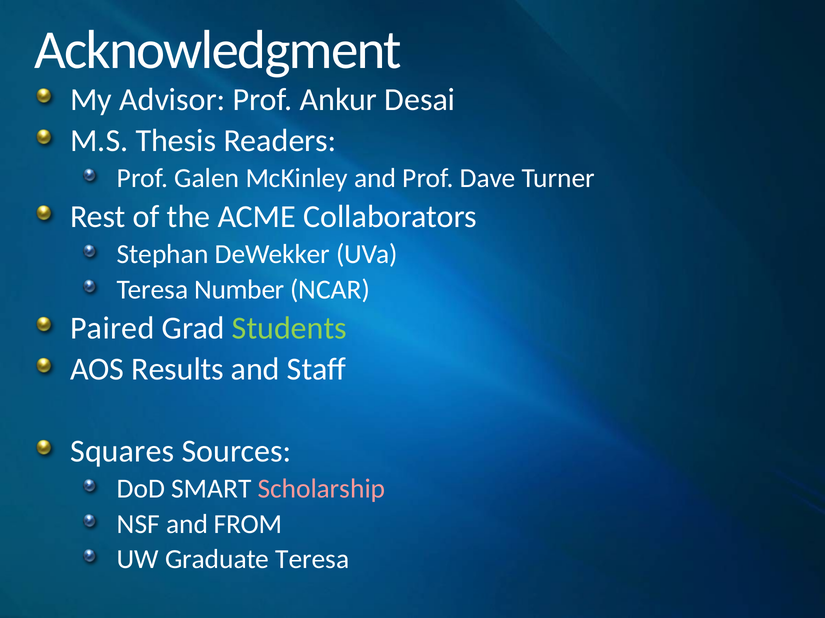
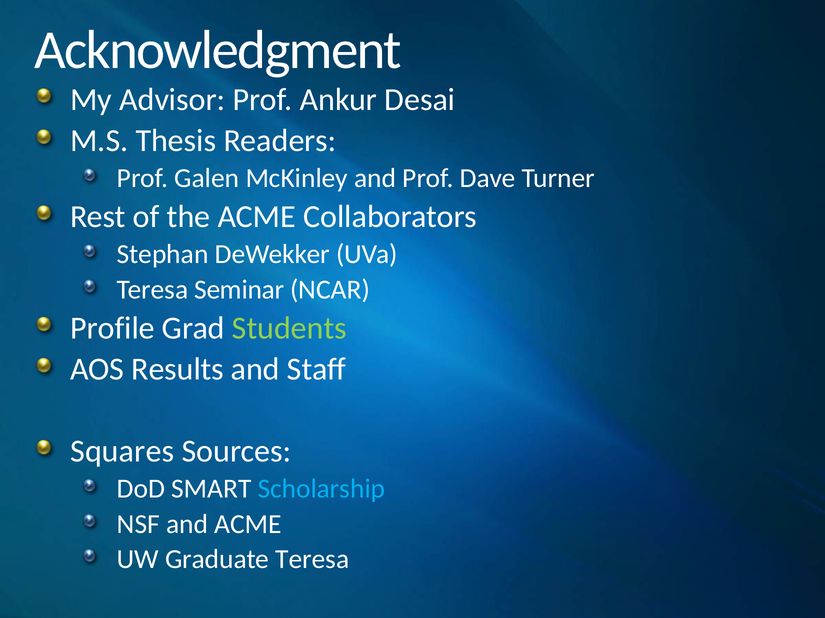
Number: Number -> Seminar
Paired: Paired -> Profile
Scholarship colour: pink -> light blue
and FROM: FROM -> ACME
